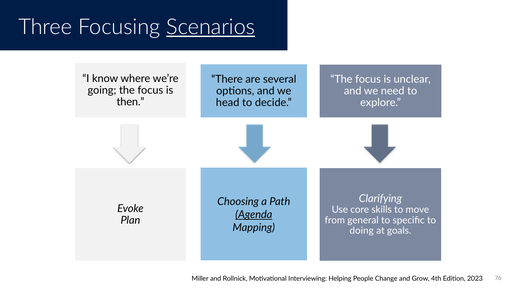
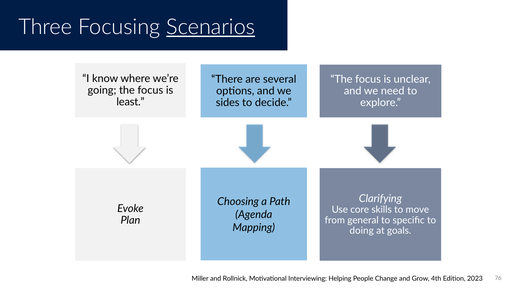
then: then -> least
head: head -> sides
Agenda underline: present -> none
